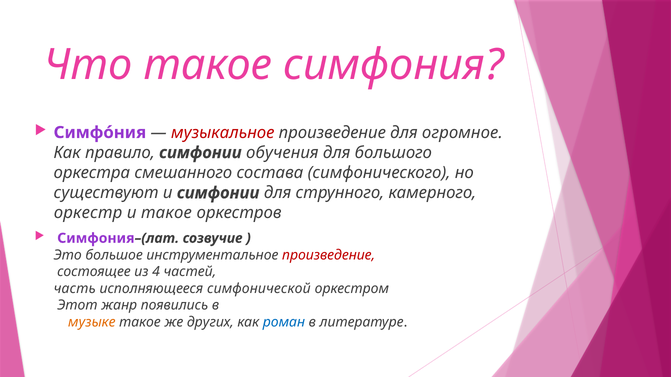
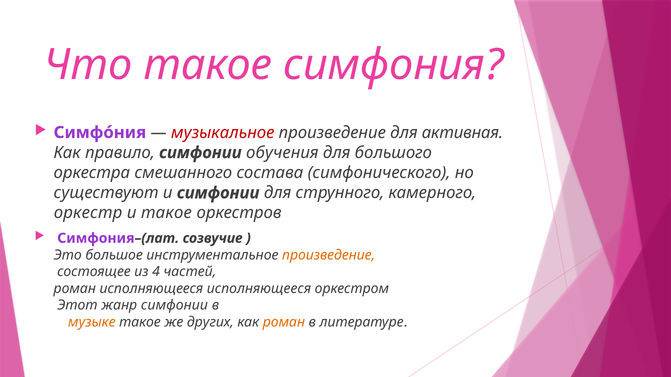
огромное: огромное -> активная
произведение at (329, 255) colour: red -> orange
часть at (75, 289): часть -> роман
исполняющееся симфонической: симфонической -> исполняющееся
жанр появились: появились -> симфонии
роман at (284, 322) colour: blue -> orange
